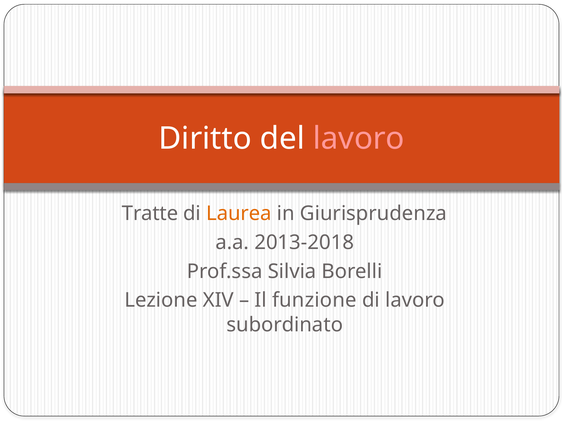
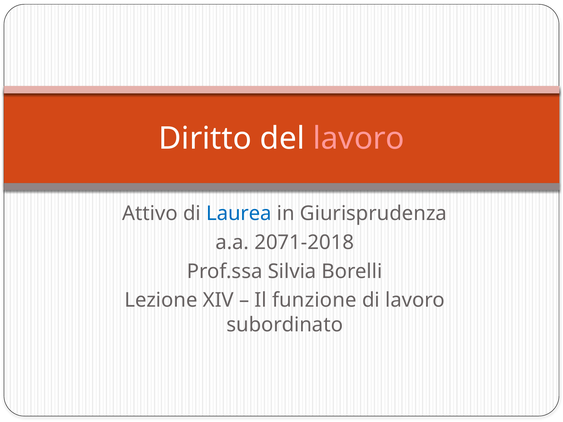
Tratte: Tratte -> Attivo
Laurea colour: orange -> blue
2013-2018: 2013-2018 -> 2071-2018
